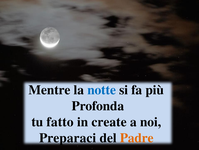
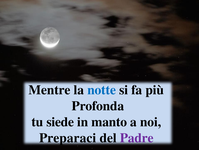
fatto: fatto -> siede
create: create -> manto
Padre colour: orange -> purple
